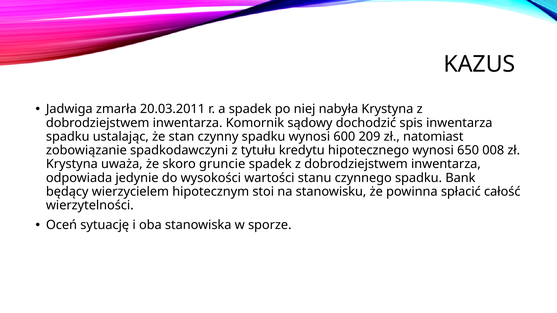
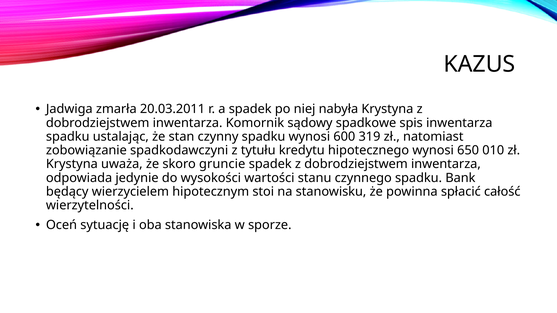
dochodzić: dochodzić -> spadkowe
209: 209 -> 319
008: 008 -> 010
